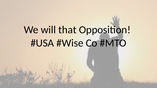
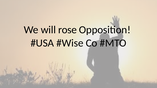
that: that -> rose
